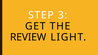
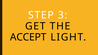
REVIEW: REVIEW -> ACCEPT
